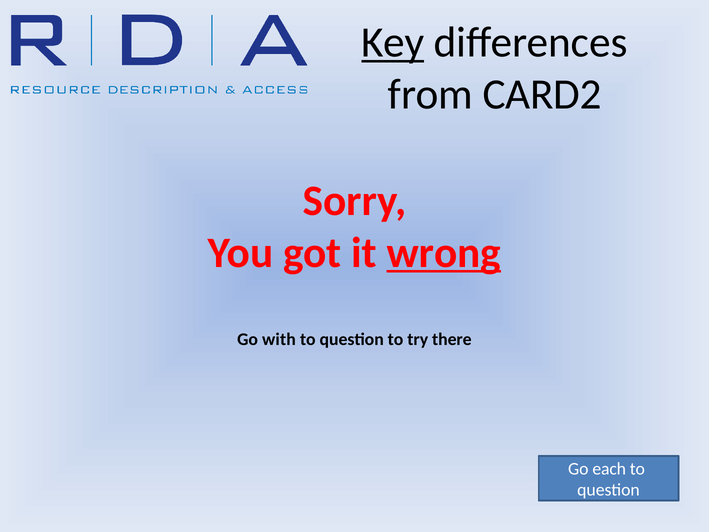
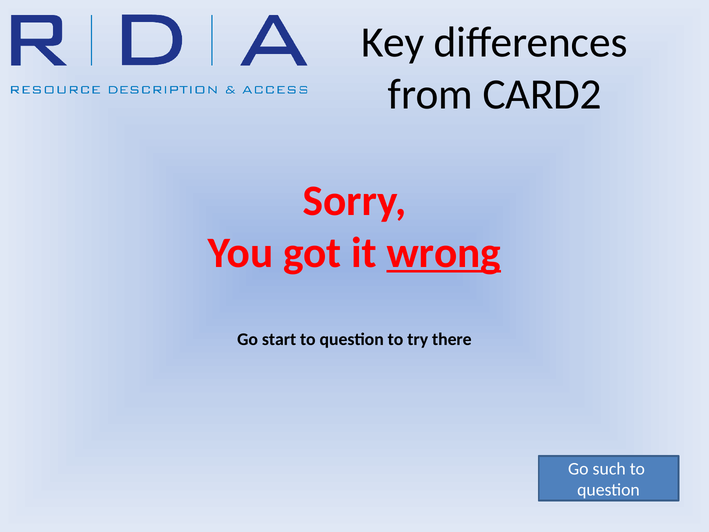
Key underline: present -> none
with: with -> start
each: each -> such
